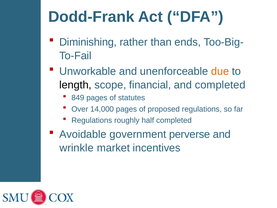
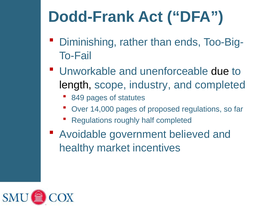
due colour: orange -> black
financial: financial -> industry
perverse: perverse -> believed
wrinkle: wrinkle -> healthy
